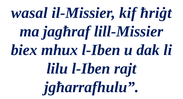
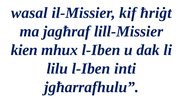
biex: biex -> kien
rajt: rajt -> inti
